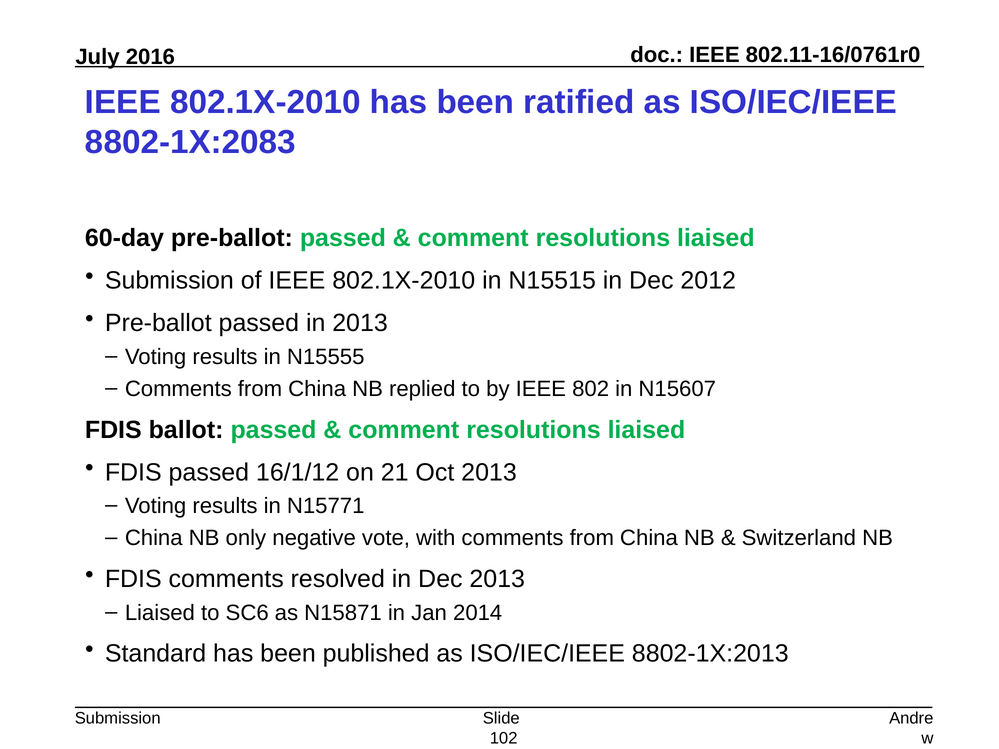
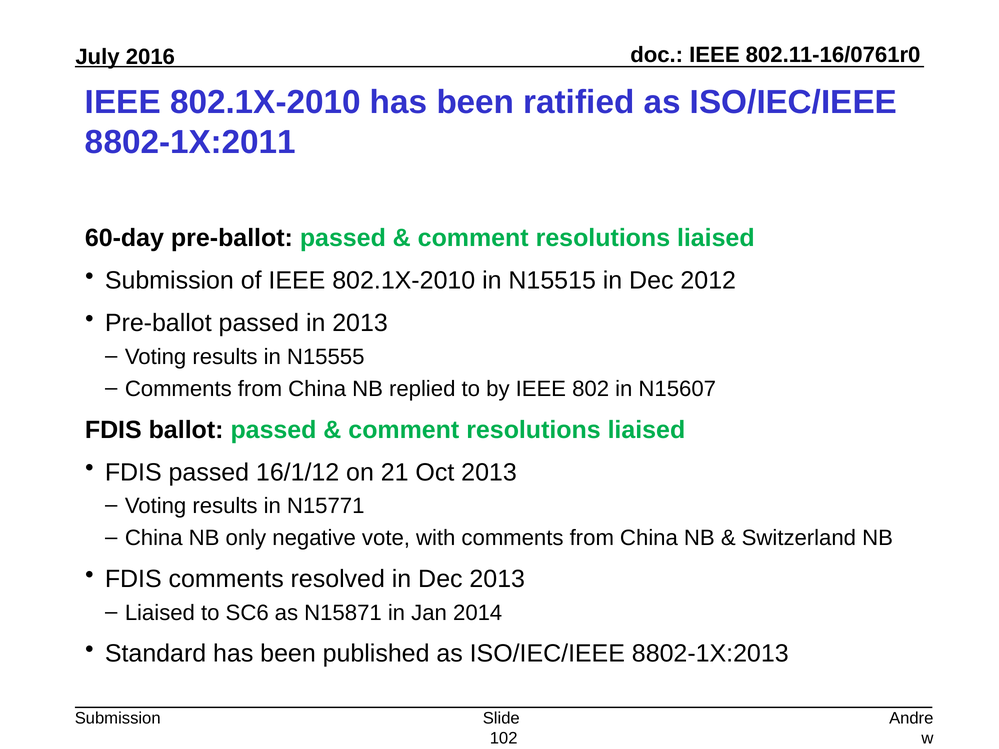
8802-1X:2083: 8802-1X:2083 -> 8802-1X:2011
